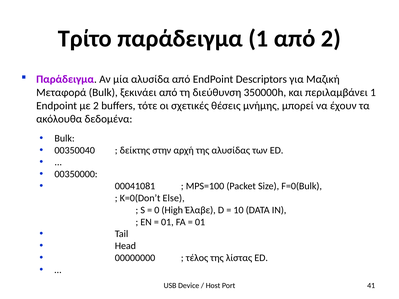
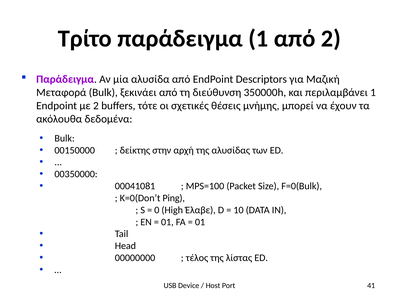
00350040: 00350040 -> 00150000
Else: Else -> Ping
